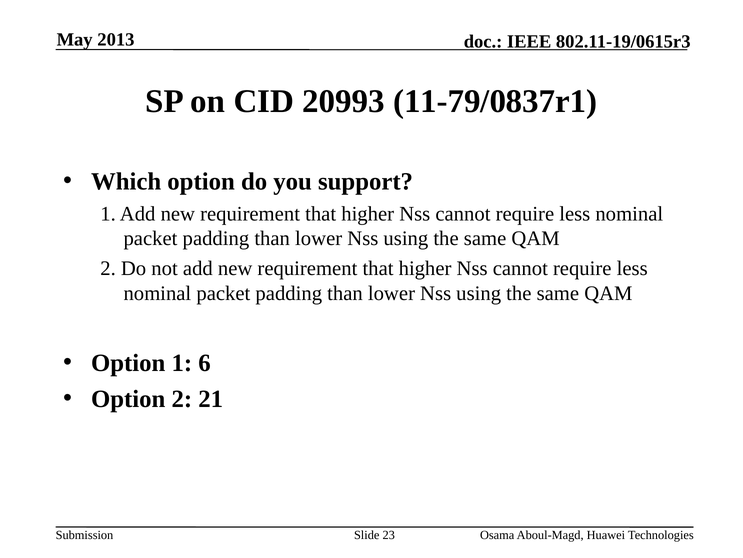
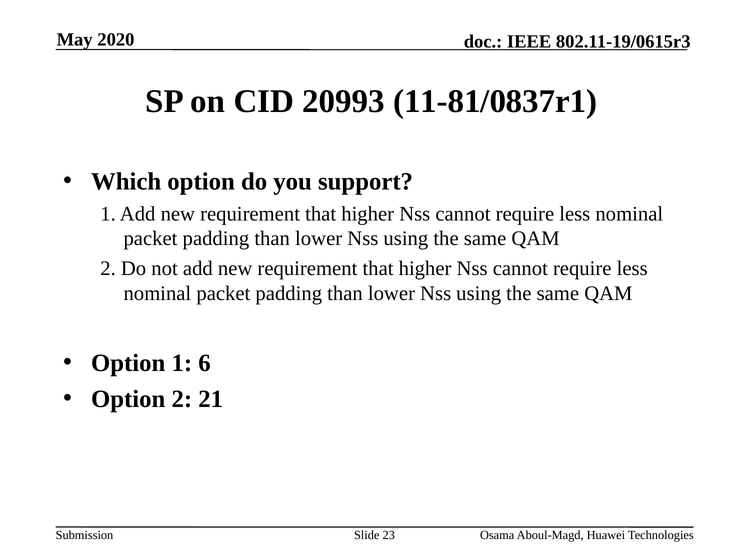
2013: 2013 -> 2020
11-79/0837r1: 11-79/0837r1 -> 11-81/0837r1
